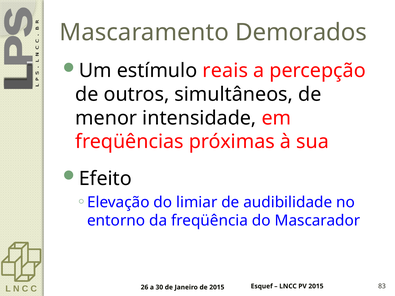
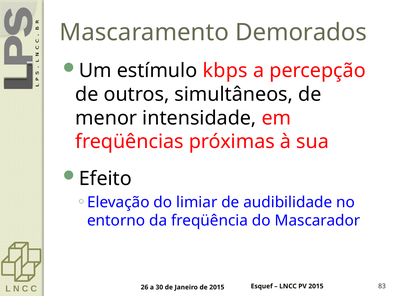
reais: reais -> kbps
